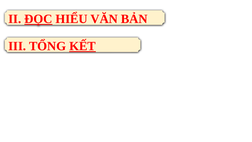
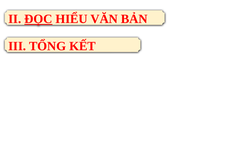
KẾT underline: present -> none
